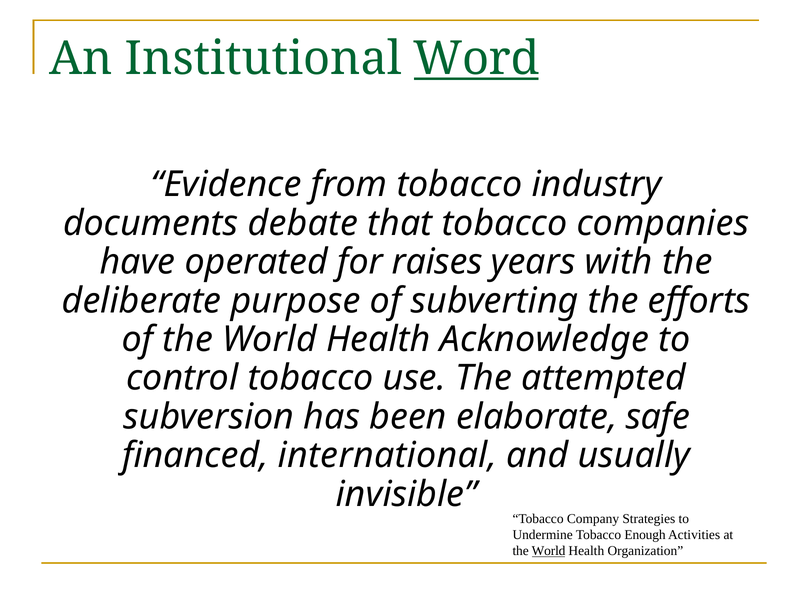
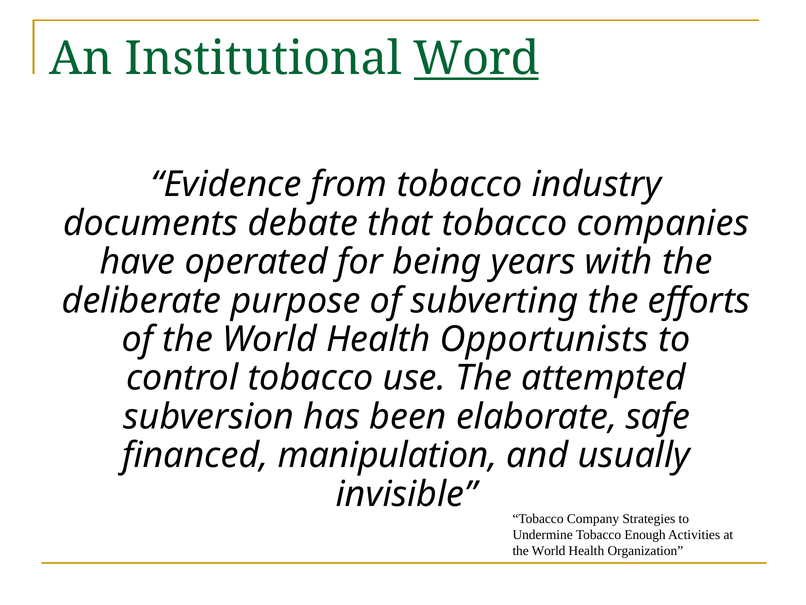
raises: raises -> being
Acknowledge: Acknowledge -> Opportunists
international: international -> manipulation
World at (549, 551) underline: present -> none
